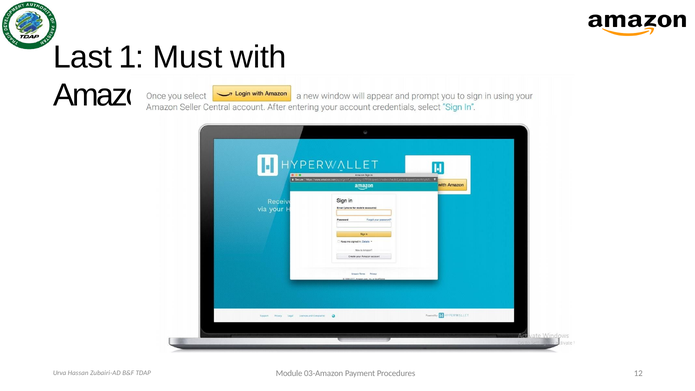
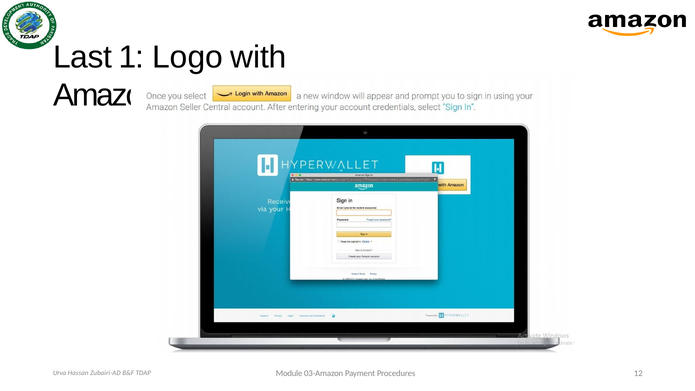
Must: Must -> Logo
